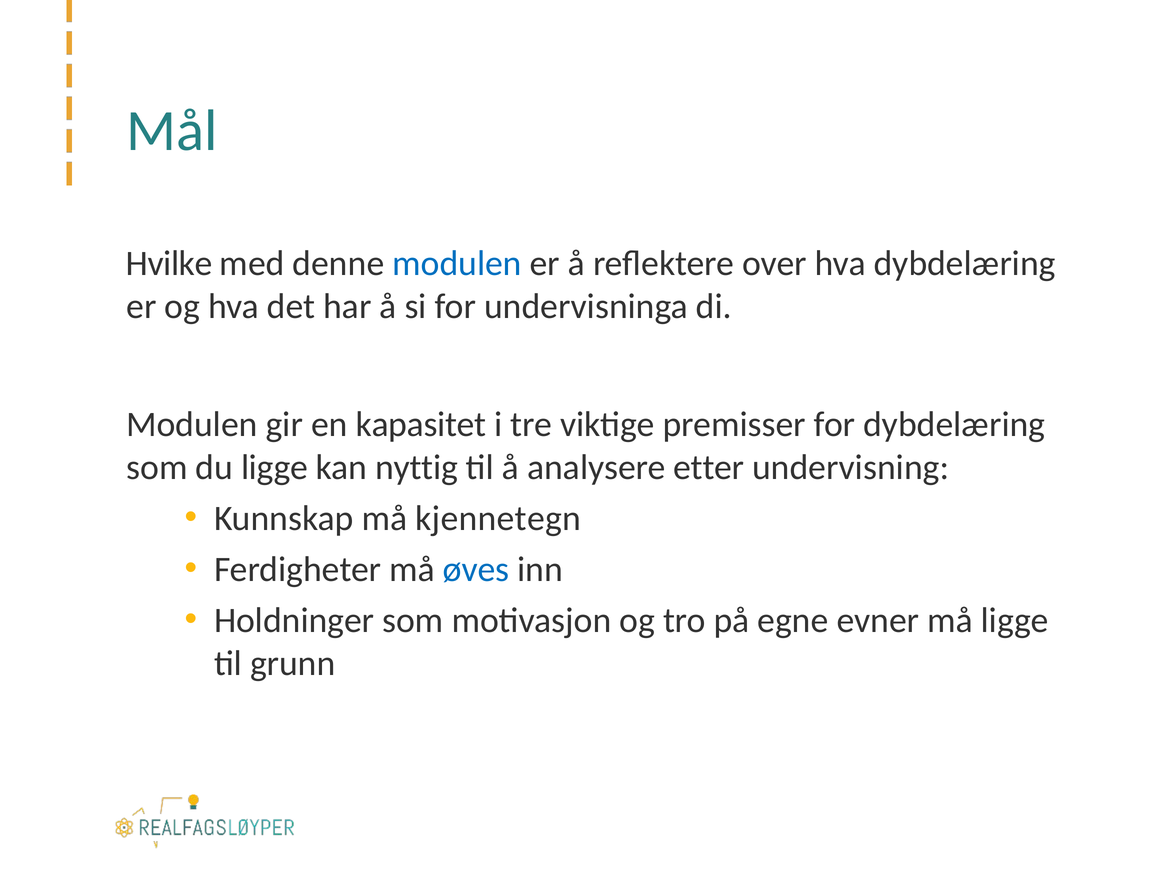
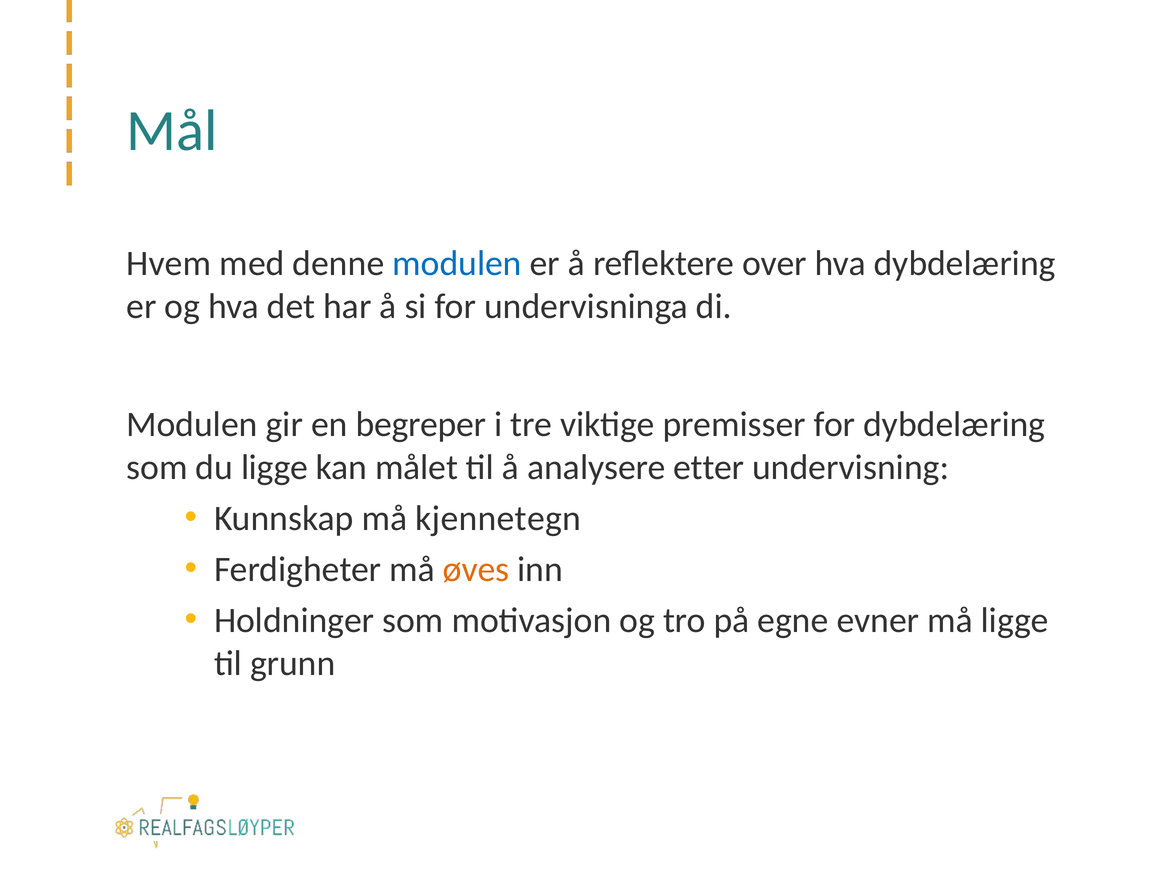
Hvilke: Hvilke -> Hvem
kapasitet: kapasitet -> begreper
nyttig: nyttig -> målet
øves colour: blue -> orange
